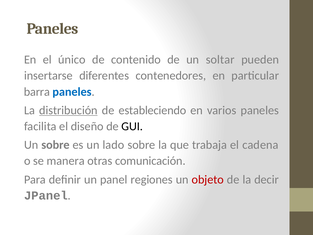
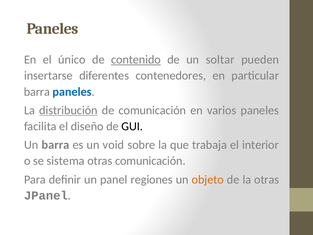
contenido underline: none -> present
de estableciendo: estableciendo -> comunicación
Un sobre: sobre -> barra
lado: lado -> void
cadena: cadena -> interior
manera: manera -> sistema
objeto colour: red -> orange
la decir: decir -> otras
